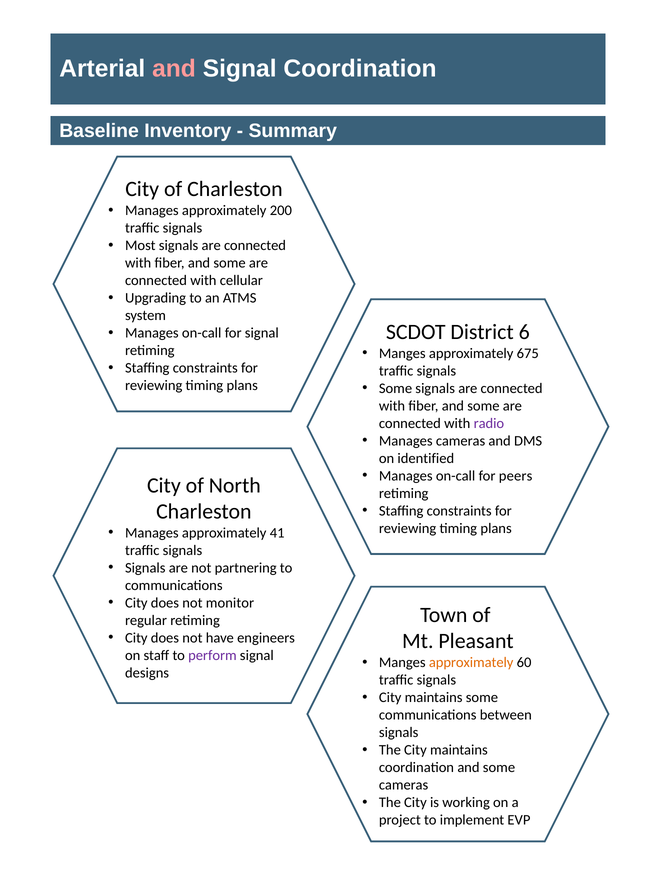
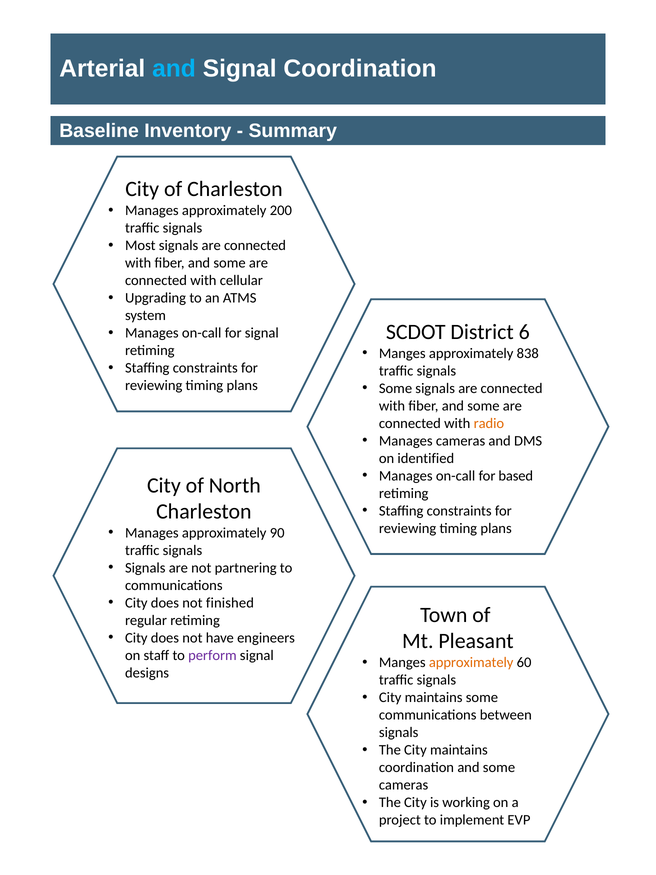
and at (174, 69) colour: pink -> light blue
675: 675 -> 838
radio colour: purple -> orange
peers: peers -> based
41: 41 -> 90
monitor: monitor -> finished
